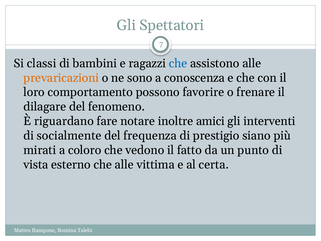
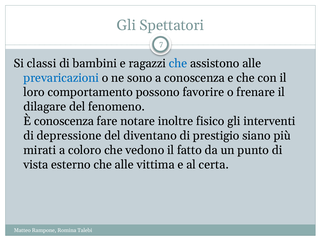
prevaricazioni colour: orange -> blue
È riguardano: riguardano -> conoscenza
amici: amici -> fisico
socialmente: socialmente -> depressione
frequenza: frequenza -> diventano
